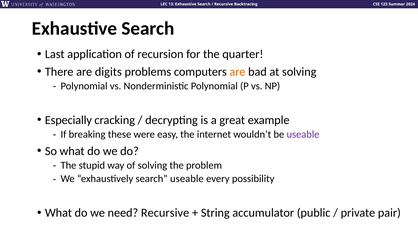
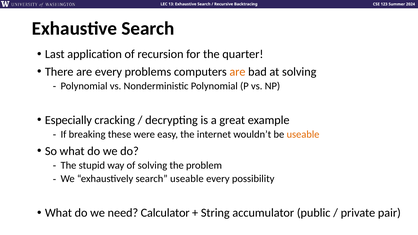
are digits: digits -> every
useable at (303, 135) colour: purple -> orange
need Recursive: Recursive -> Calculator
